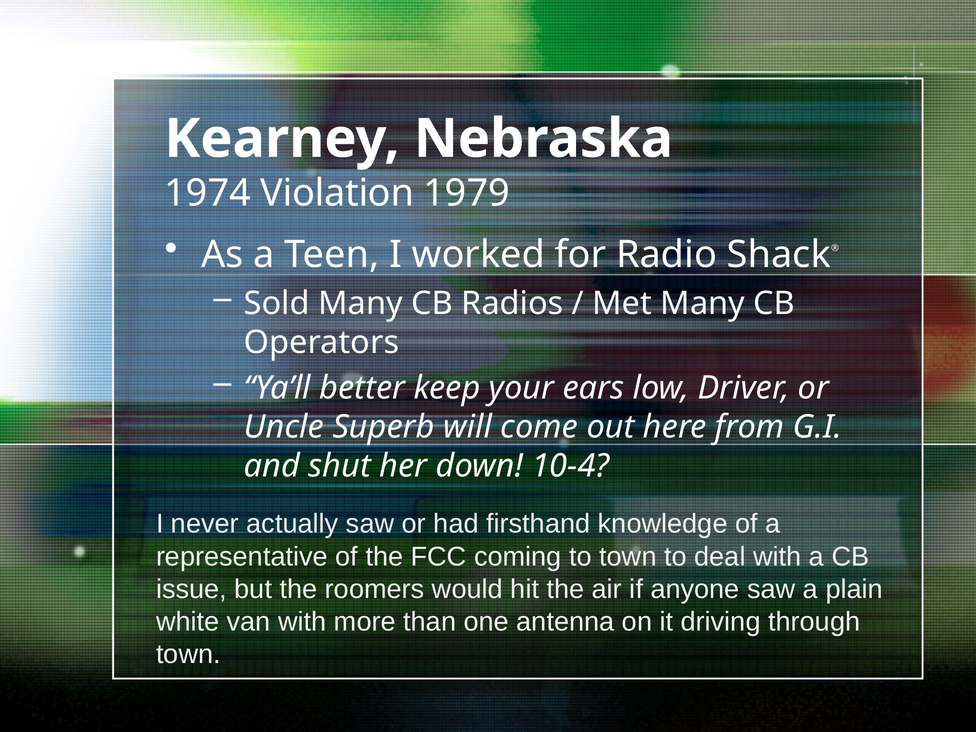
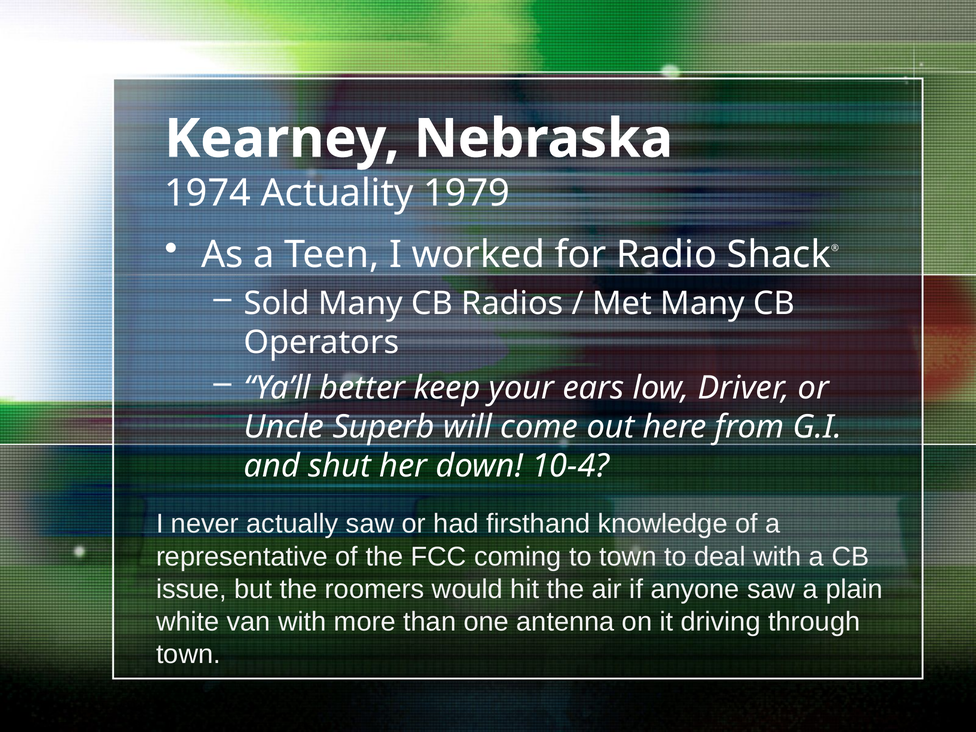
Violation: Violation -> Actuality
